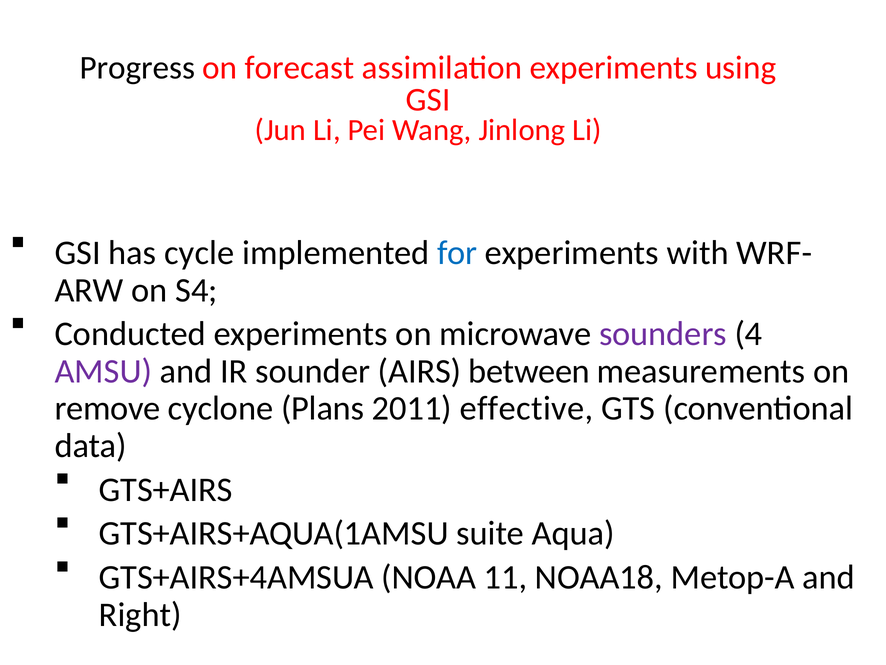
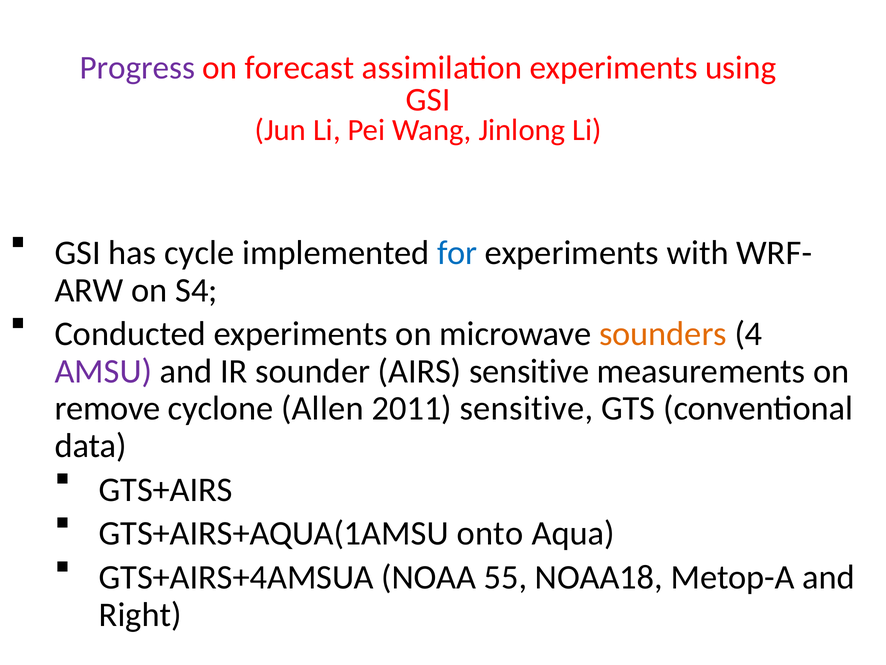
Progress colour: black -> purple
sounders colour: purple -> orange
AIRS between: between -> sensitive
Plans: Plans -> Allen
2011 effective: effective -> sensitive
suite: suite -> onto
11: 11 -> 55
